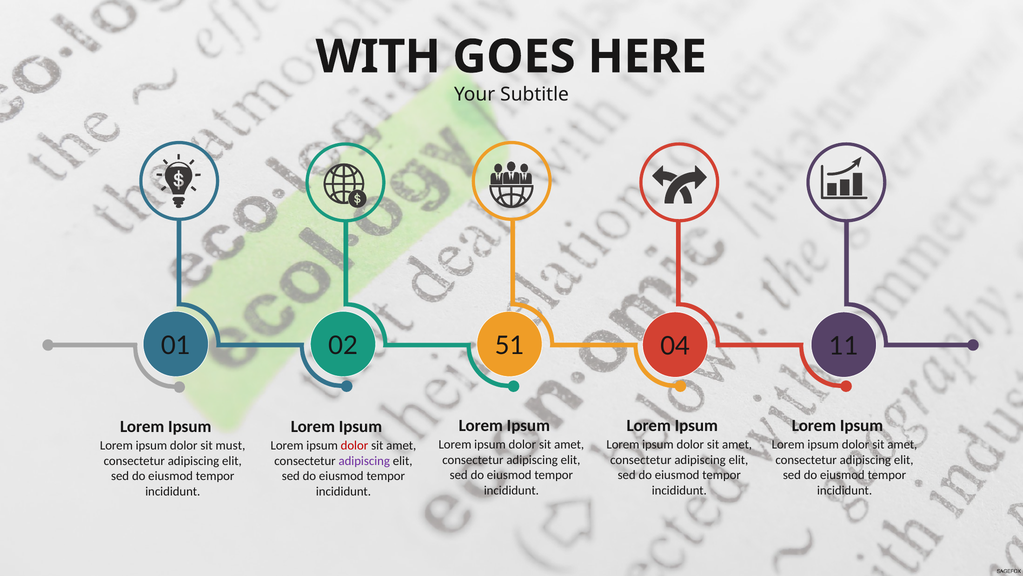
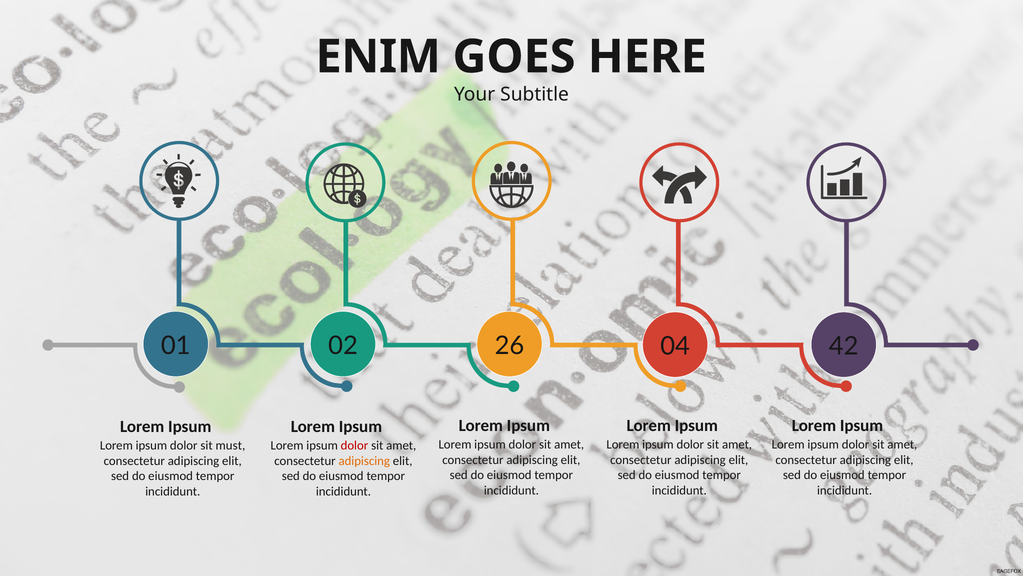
WITH: WITH -> ENIM
51: 51 -> 26
11: 11 -> 42
adipiscing at (364, 460) colour: purple -> orange
